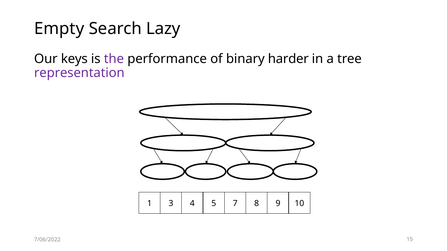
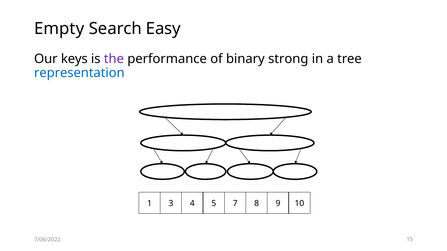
Lazy: Lazy -> Easy
harder: harder -> strong
representation colour: purple -> blue
